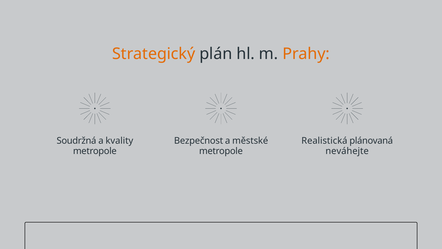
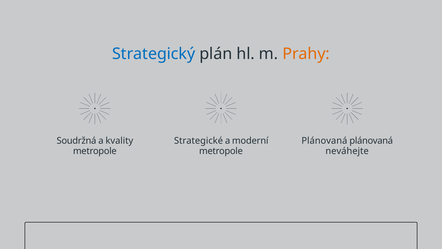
Strategický colour: orange -> blue
Bezpečnost: Bezpečnost -> Strategické
městské: městské -> moderní
Realistická at (324, 141): Realistická -> Plánovaná
